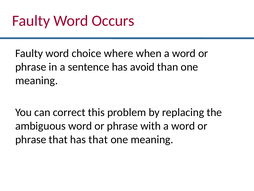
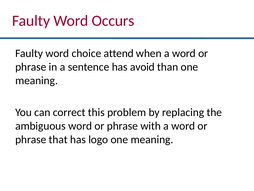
where: where -> attend
has that: that -> logo
